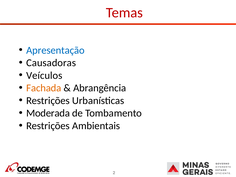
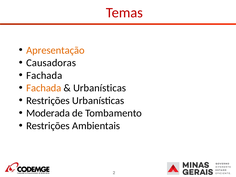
Apresentação colour: blue -> orange
Veículos at (44, 75): Veículos -> Fachada
Abrangência at (100, 88): Abrangência -> Urbanísticas
